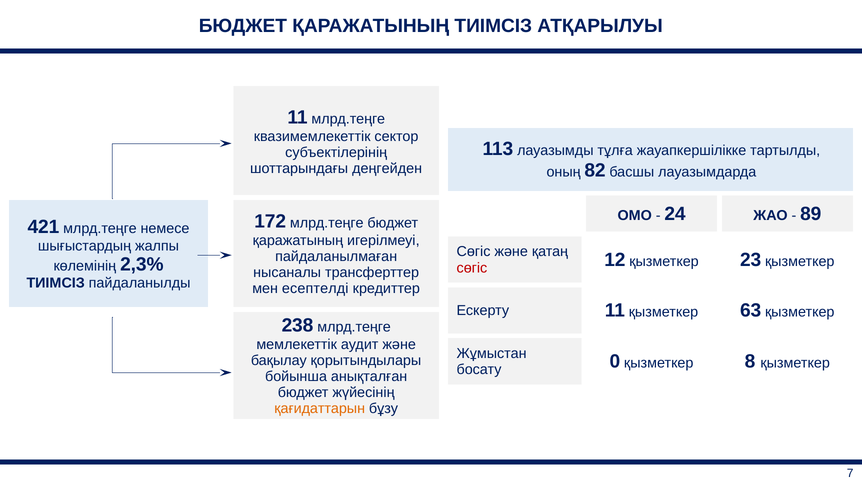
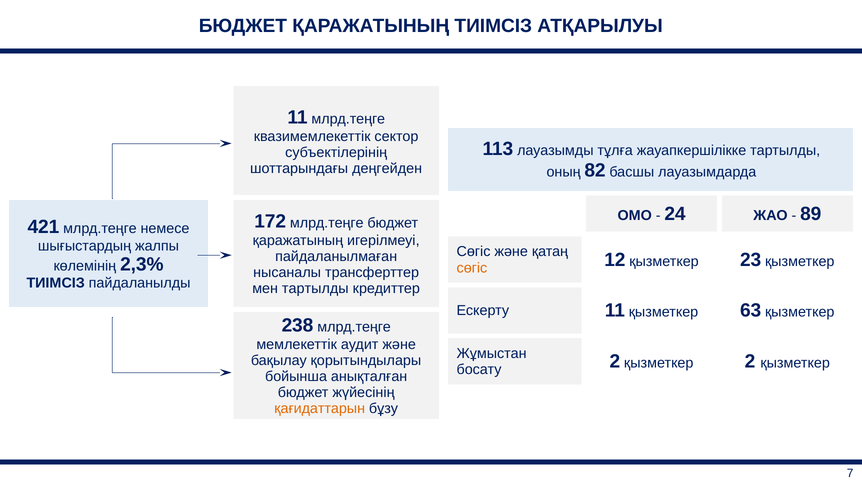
сөгіс at (472, 268) colour: red -> orange
мен есептелді: есептелді -> тартылды
босату 0: 0 -> 2
қызметкер 8: 8 -> 2
